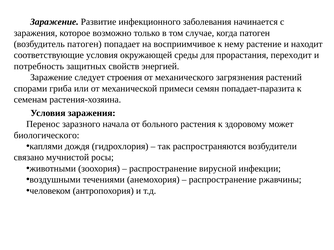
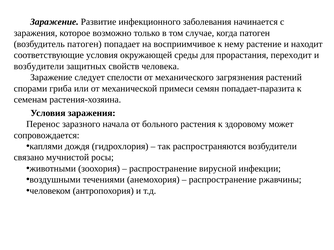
потребность at (39, 66): потребность -> возбудители
энергией: энергией -> человека
строения: строения -> спелости
биологического: биологического -> сопровождается
